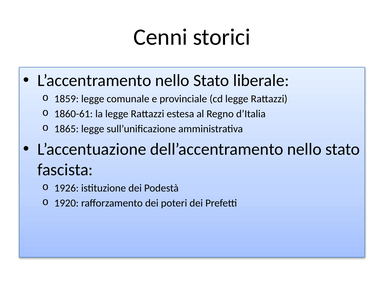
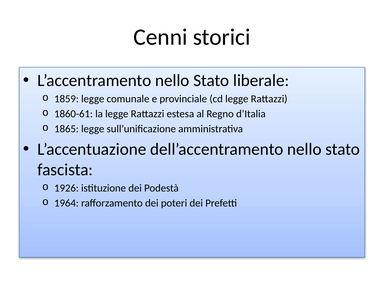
1920: 1920 -> 1964
